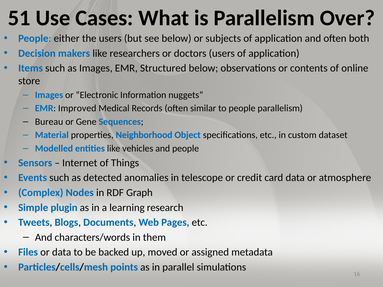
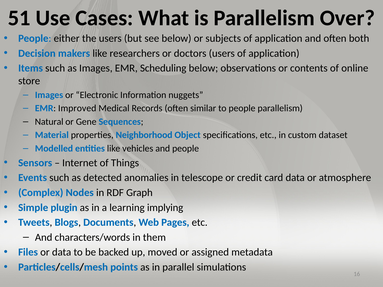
Structured: Structured -> Scheduling
Bureau: Bureau -> Natural
research: research -> implying
